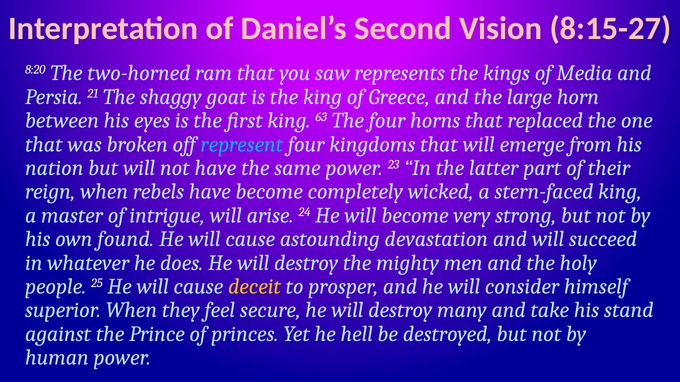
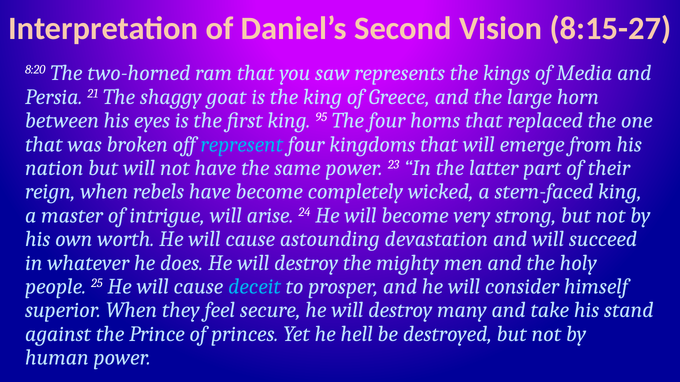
63: 63 -> 95
found: found -> worth
deceit colour: yellow -> light blue
